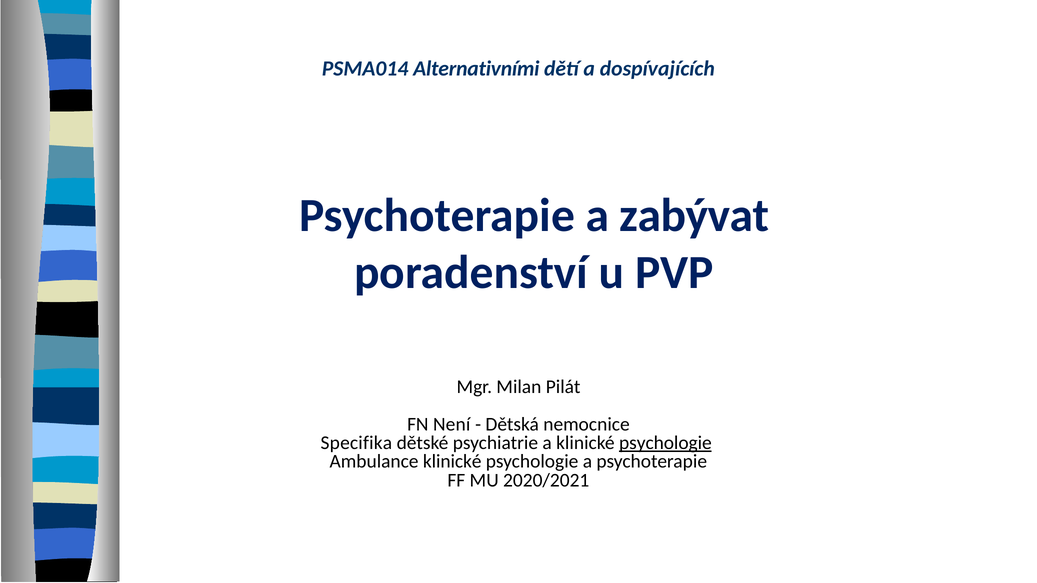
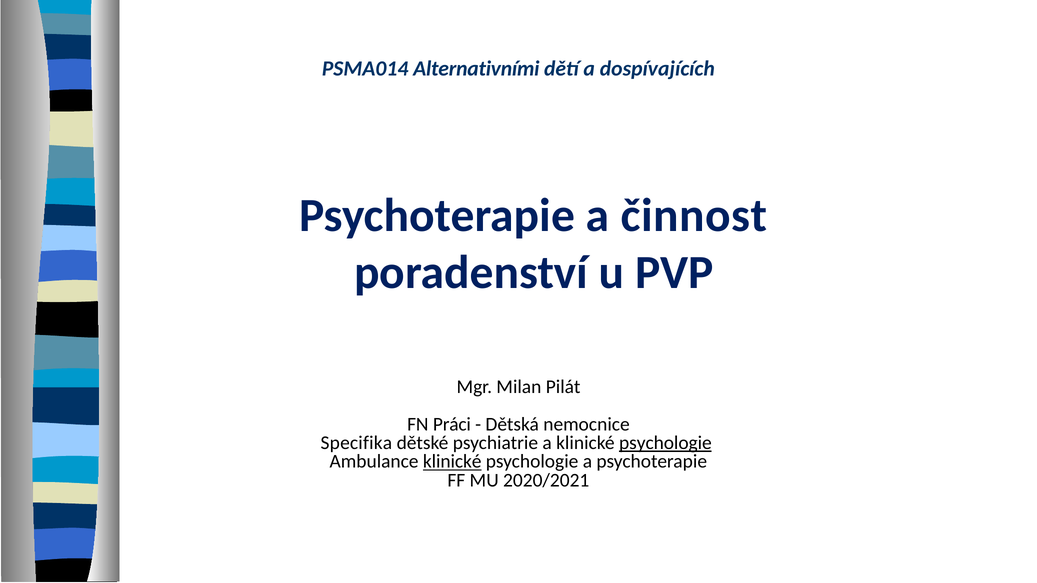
zabývat: zabývat -> činnost
Není: Není -> Práci
klinické at (452, 462) underline: none -> present
